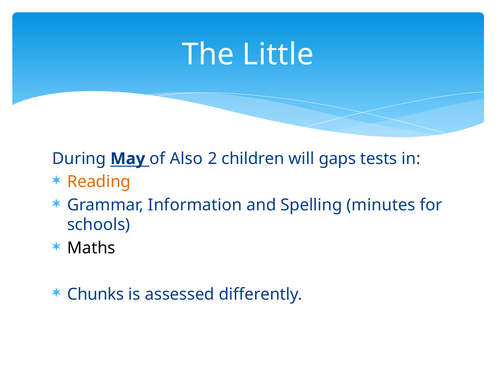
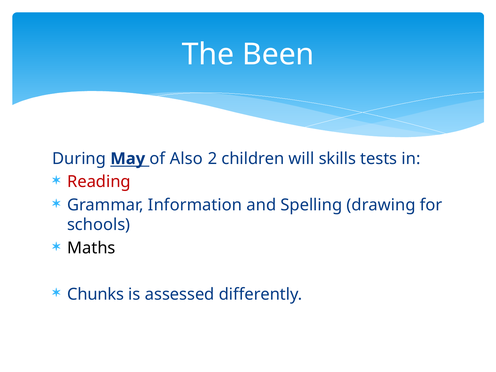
Little: Little -> Been
gaps: gaps -> skills
Reading colour: orange -> red
minutes: minutes -> drawing
